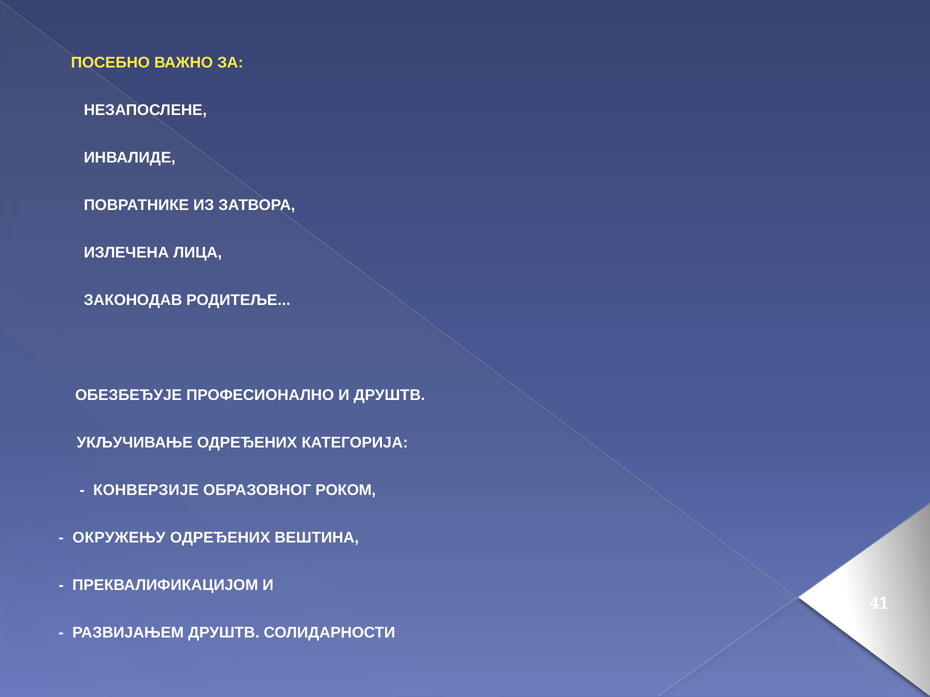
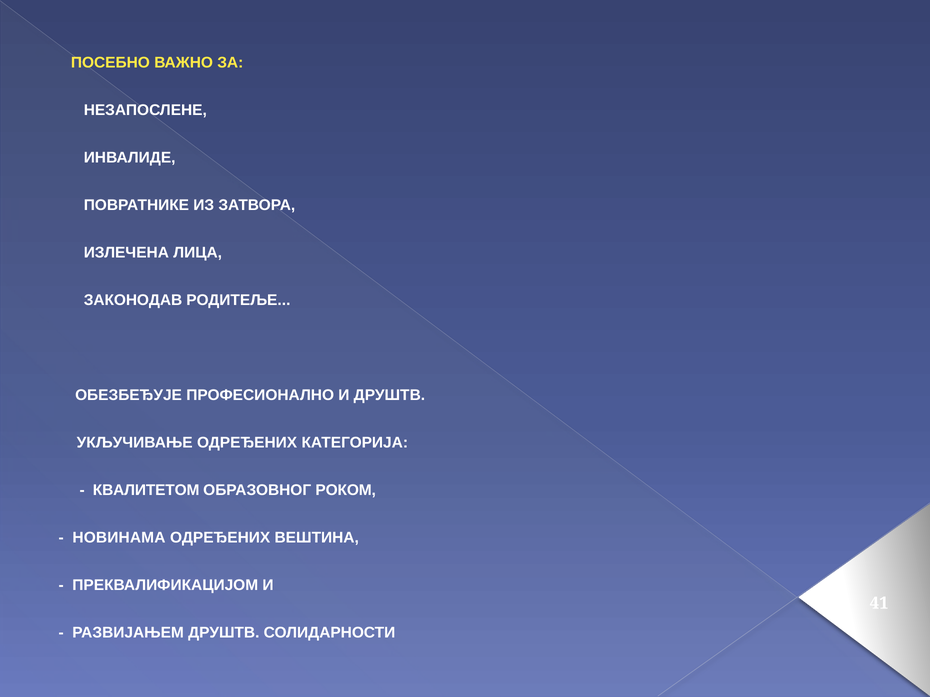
КОНВЕРЗИЈЕ: КОНВЕРЗИЈЕ -> КВАЛИТЕТОМ
ОКРУЖЕЊУ: ОКРУЖЕЊУ -> НОВИНАМА
